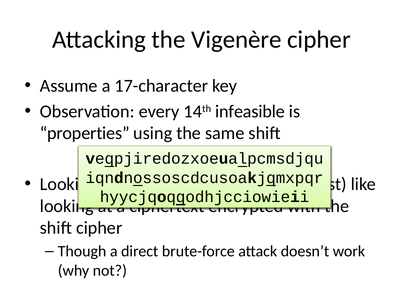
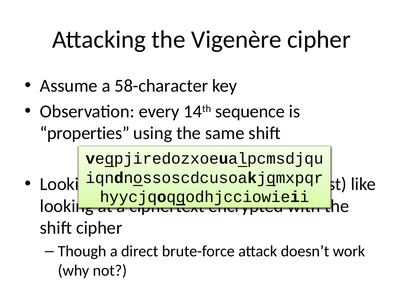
17-character: 17-character -> 58-character
infeasible: infeasible -> sequence
